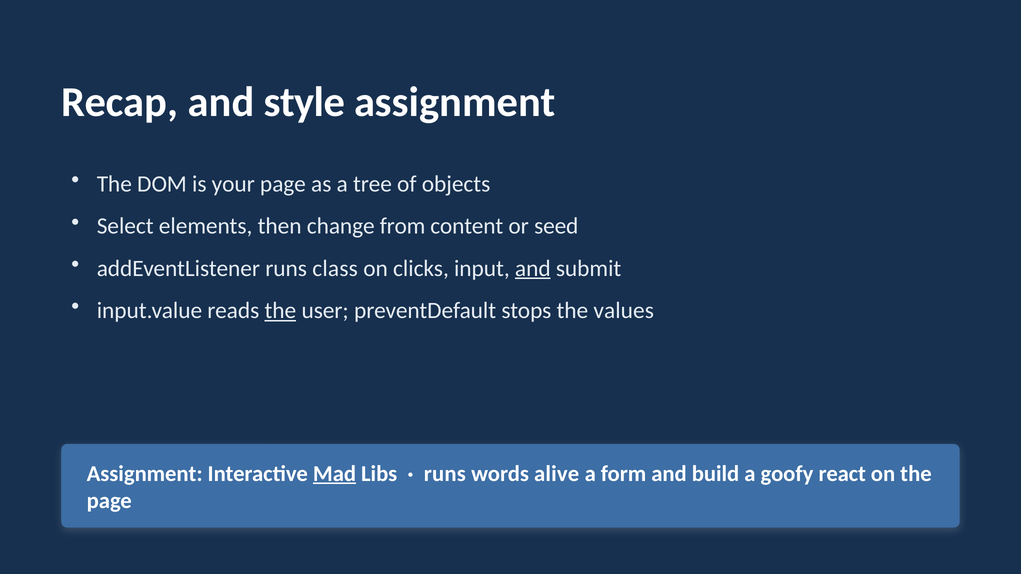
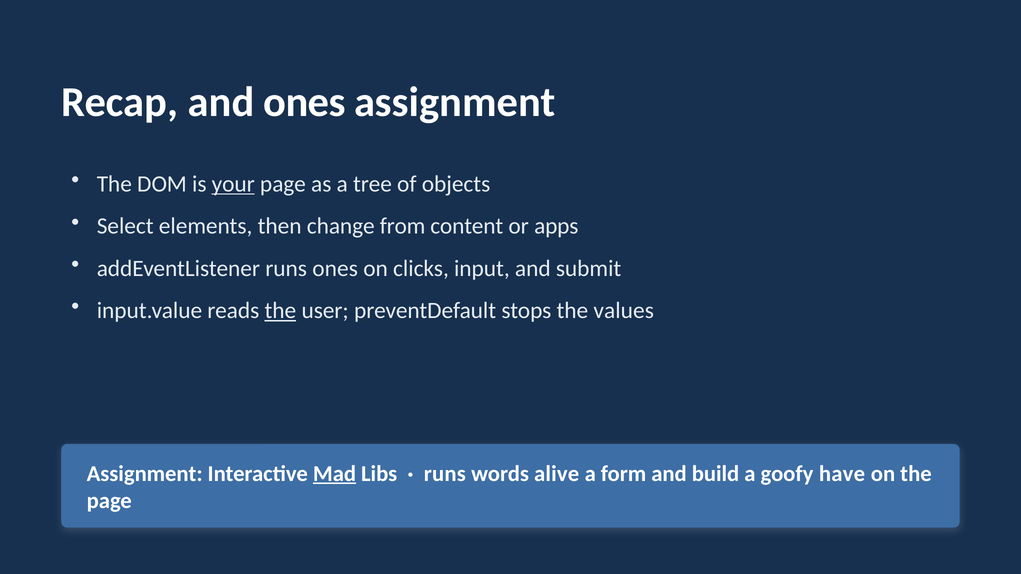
and style: style -> ones
your underline: none -> present
seed: seed -> apps
runs class: class -> ones
and at (533, 269) underline: present -> none
react: react -> have
